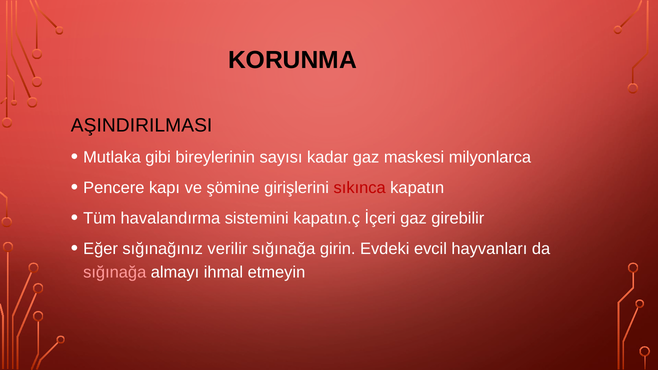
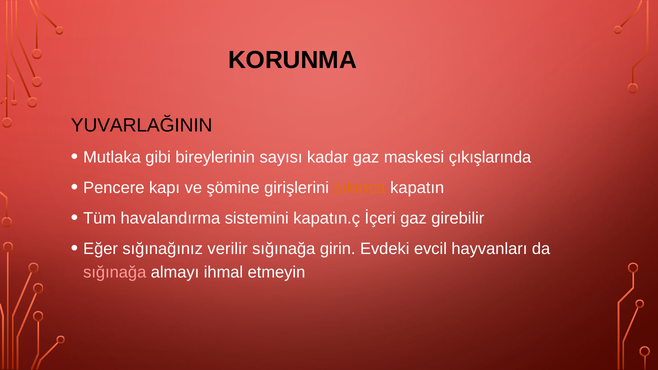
AŞINDIRILMASI: AŞINDIRILMASI -> YUVARLAĞININ
milyonlarca: milyonlarca -> çıkışlarında
sıkınca colour: red -> orange
